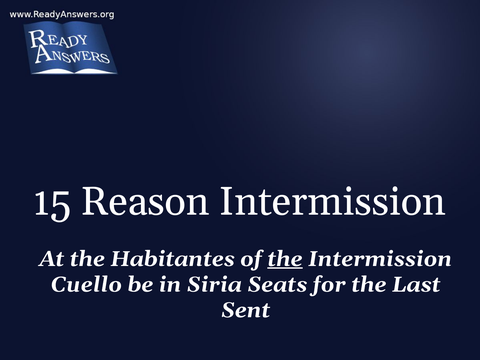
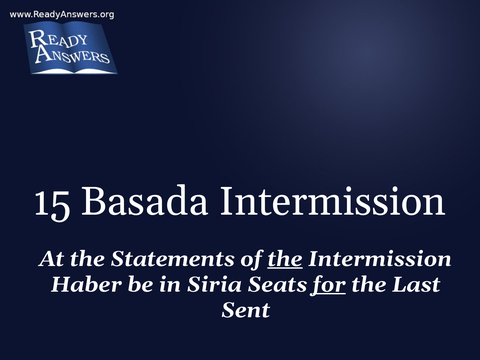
Reason: Reason -> Basada
Habitantes: Habitantes -> Statements
Cuello: Cuello -> Haber
for underline: none -> present
